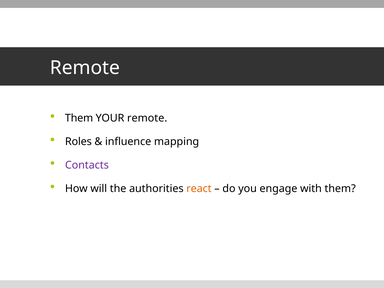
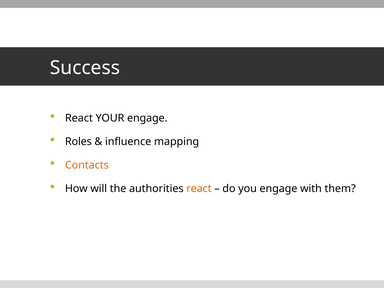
Remote at (85, 68): Remote -> Success
Them at (79, 118): Them -> React
YOUR remote: remote -> engage
Contacts colour: purple -> orange
